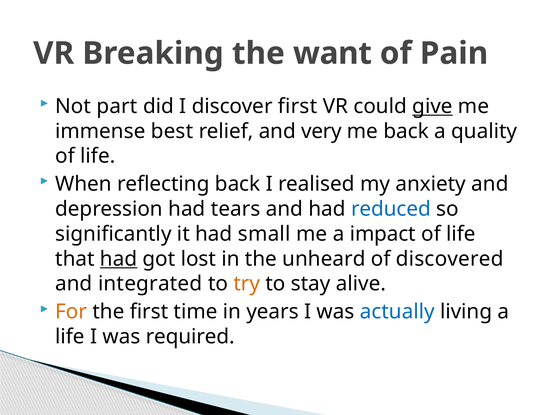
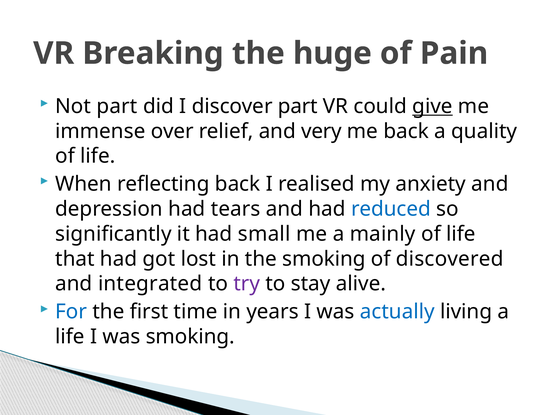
want: want -> huge
discover first: first -> part
best: best -> over
impact: impact -> mainly
had at (119, 259) underline: present -> none
the unheard: unheard -> smoking
try colour: orange -> purple
For colour: orange -> blue
was required: required -> smoking
